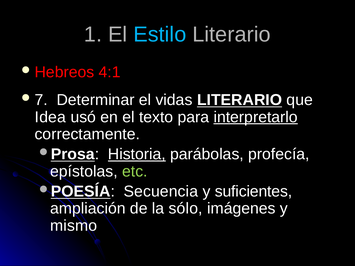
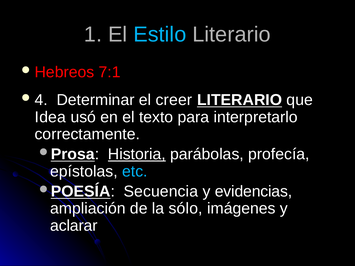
4:1: 4:1 -> 7:1
7: 7 -> 4
vidas: vidas -> creer
interpretarlo underline: present -> none
etc colour: light green -> light blue
suficientes: suficientes -> evidencias
mismo: mismo -> aclarar
